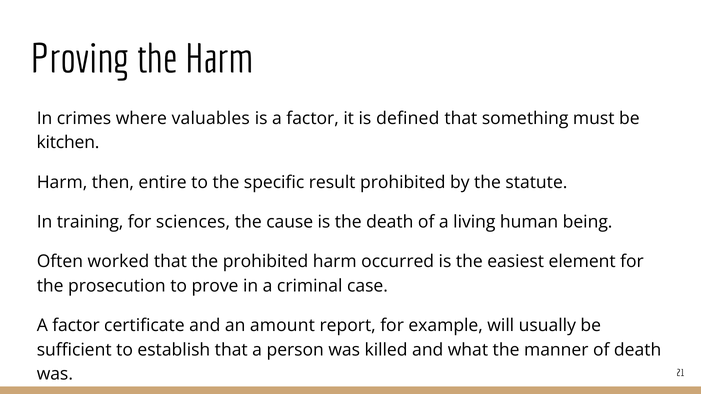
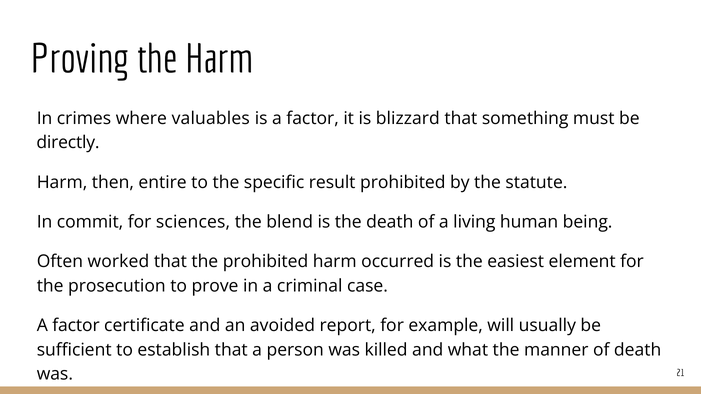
defined: defined -> blizzard
kitchen: kitchen -> directly
training: training -> commit
cause: cause -> blend
amount: amount -> avoided
